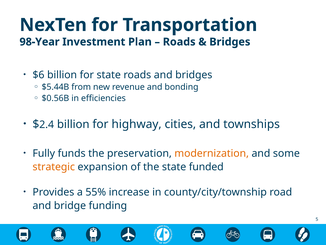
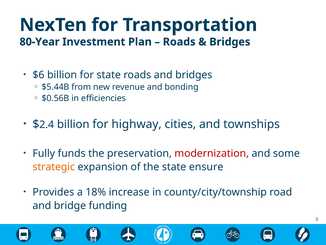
98-Year: 98-Year -> 80-Year
modernization colour: orange -> red
funded: funded -> ensure
55%: 55% -> 18%
